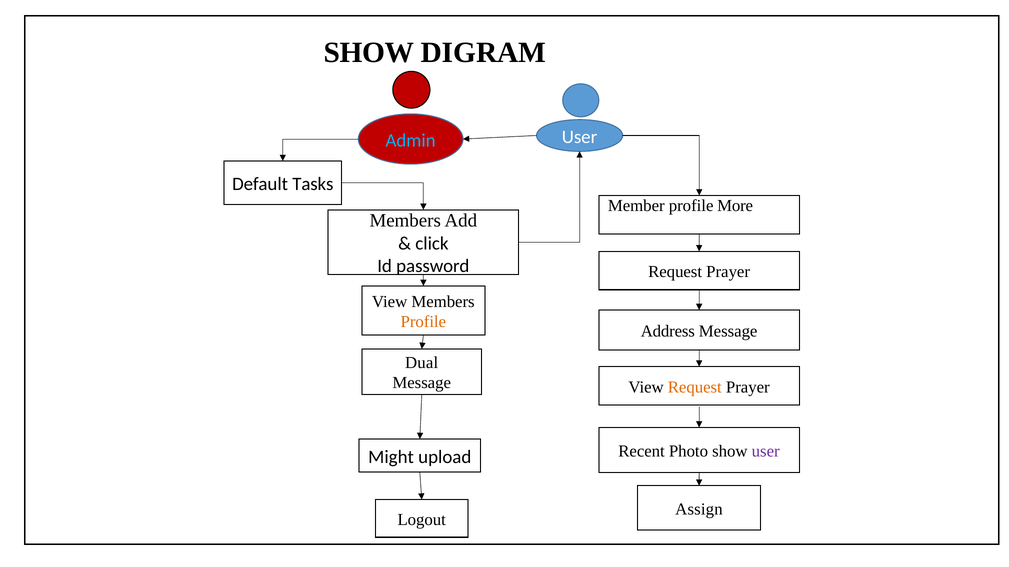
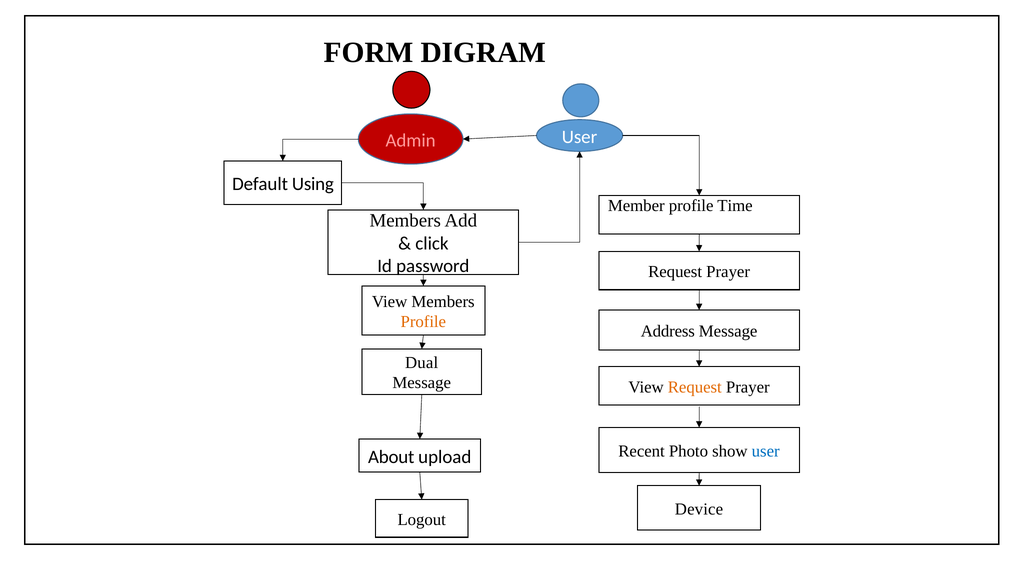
SHOW at (369, 52): SHOW -> FORM
Admin colour: light blue -> pink
Tasks: Tasks -> Using
More: More -> Time
user at (766, 452) colour: purple -> blue
Might: Might -> About
Assign: Assign -> Device
